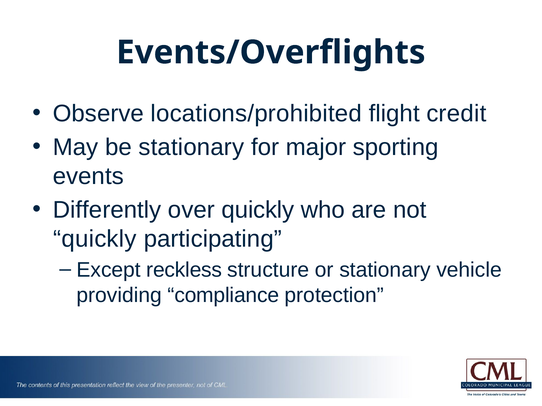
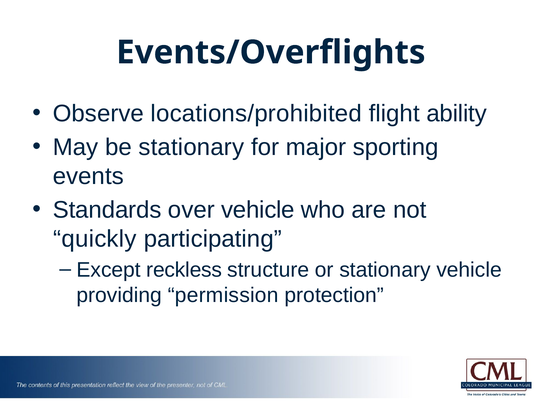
credit: credit -> ability
Differently: Differently -> Standards
over quickly: quickly -> vehicle
compliance: compliance -> permission
